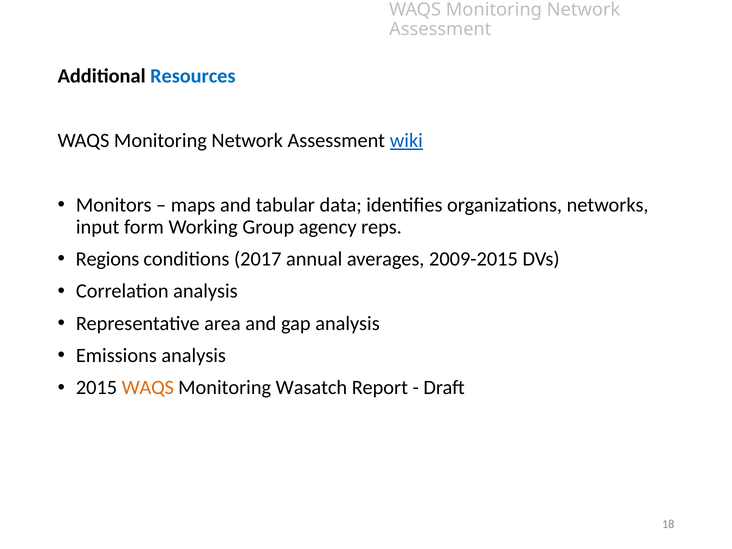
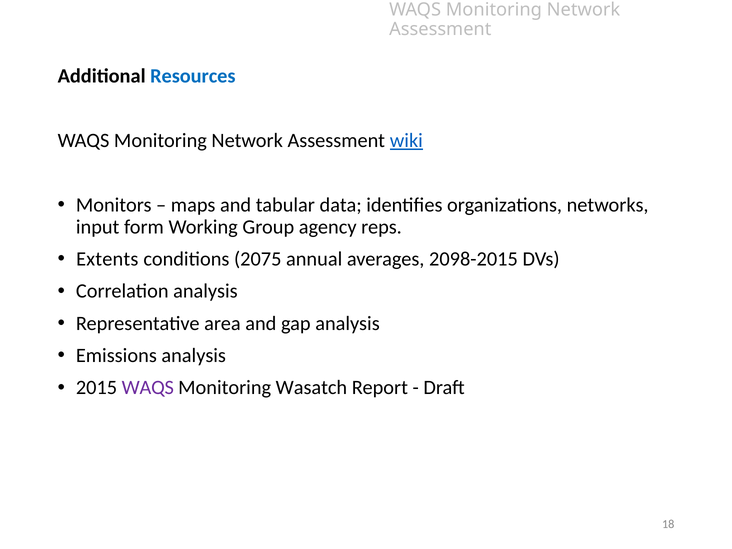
Regions: Regions -> Extents
2017: 2017 -> 2075
2009-2015: 2009-2015 -> 2098-2015
WAQS at (148, 388) colour: orange -> purple
